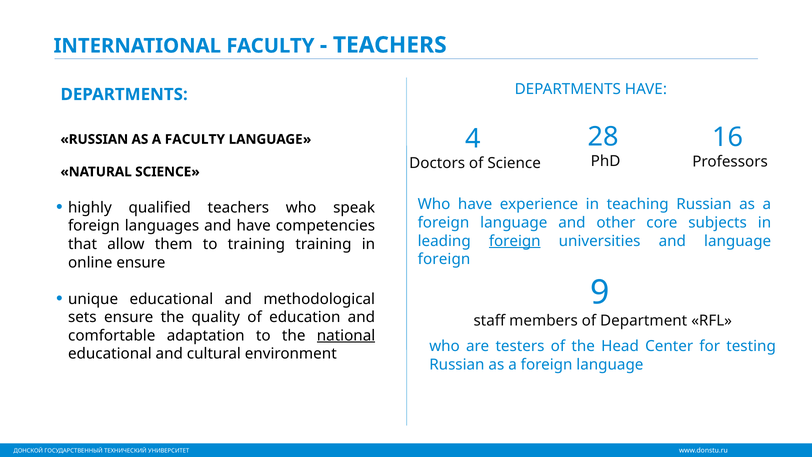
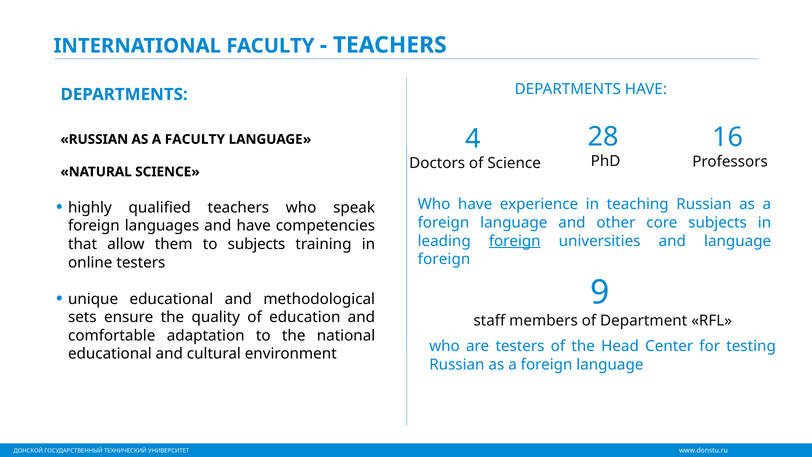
to training: training -> subjects
online ensure: ensure -> testers
national underline: present -> none
